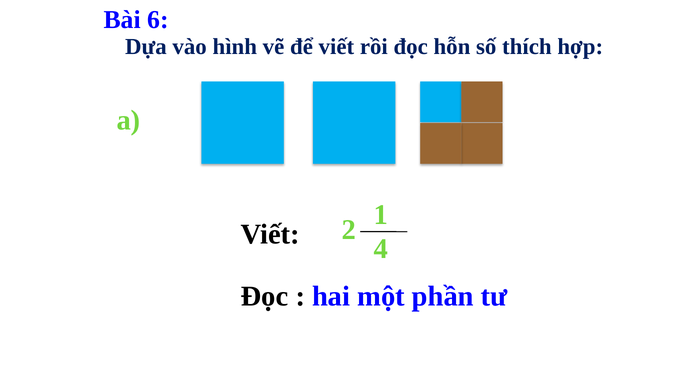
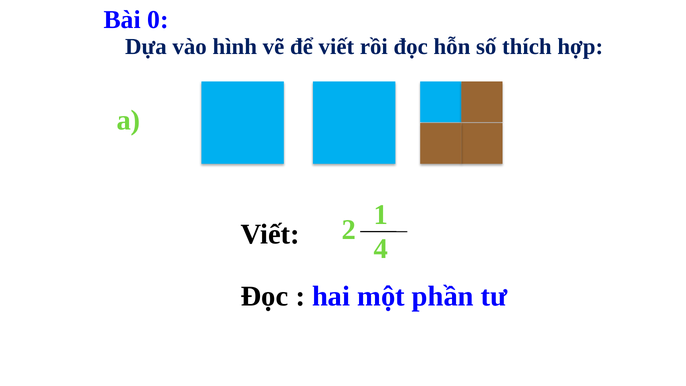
6: 6 -> 0
